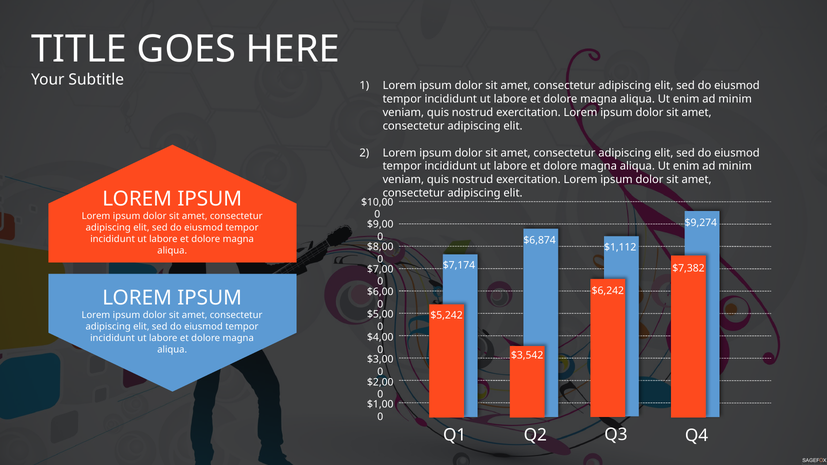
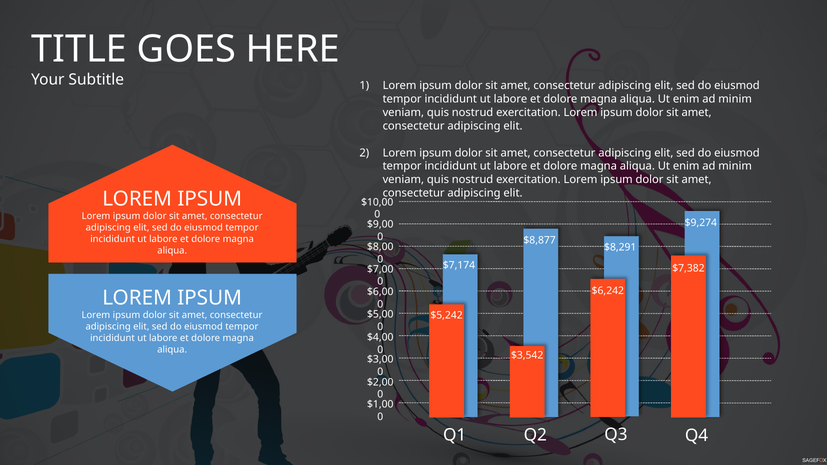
$6,874: $6,874 -> $8,877
$1,112: $1,112 -> $8,291
